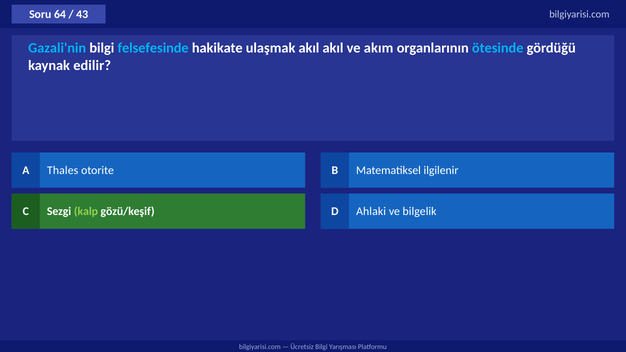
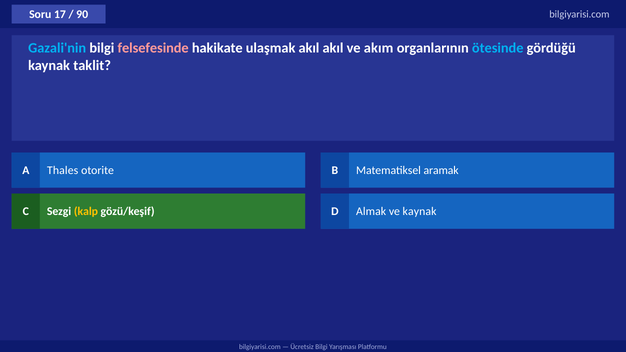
64: 64 -> 17
43: 43 -> 90
felsefesinde colour: light blue -> pink
edilir: edilir -> taklit
ilgilenir: ilgilenir -> aramak
kalp colour: light green -> yellow
Ahlaki: Ahlaki -> Almak
ve bilgelik: bilgelik -> kaynak
